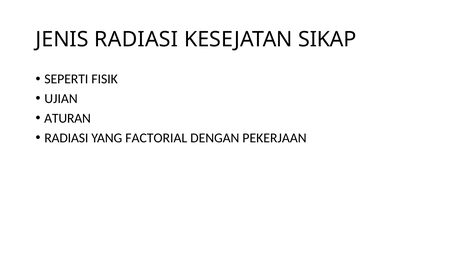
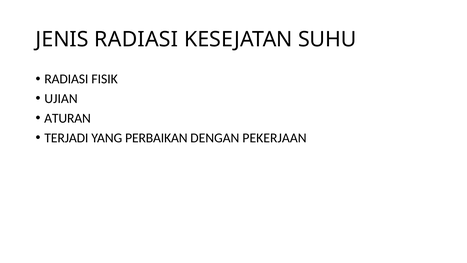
SIKAP: SIKAP -> SUHU
SEPERTI at (66, 79): SEPERTI -> RADIASI
RADIASI at (66, 138): RADIASI -> TERJADI
FACTORIAL: FACTORIAL -> PERBAIKAN
